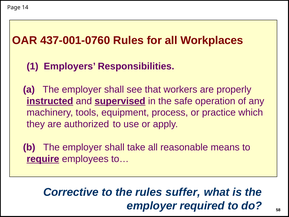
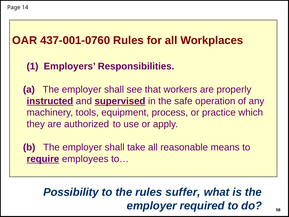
Corrective: Corrective -> Possibility
